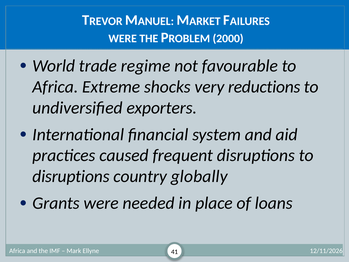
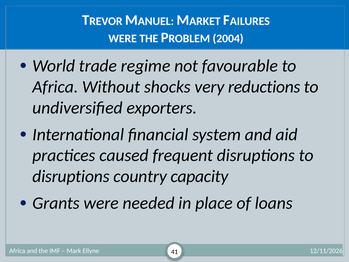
2000: 2000 -> 2004
Extreme: Extreme -> Without
globally: globally -> capacity
